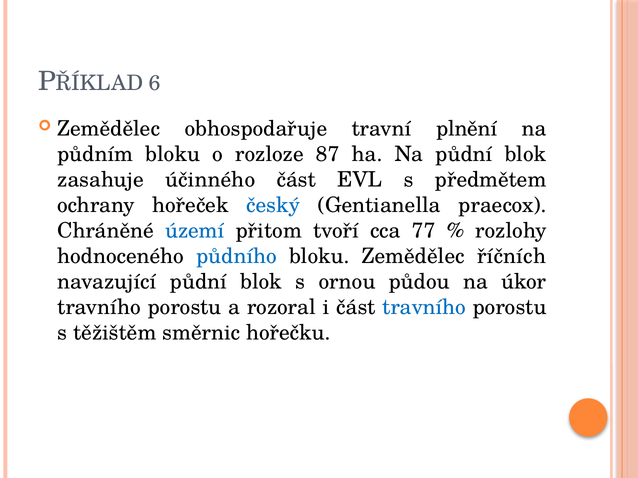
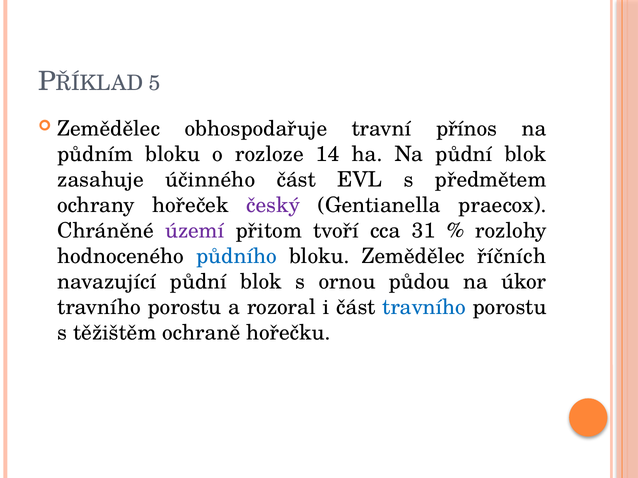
6: 6 -> 5
plnění: plnění -> přínos
87: 87 -> 14
český colour: blue -> purple
území colour: blue -> purple
77: 77 -> 31
směrnic: směrnic -> ochraně
